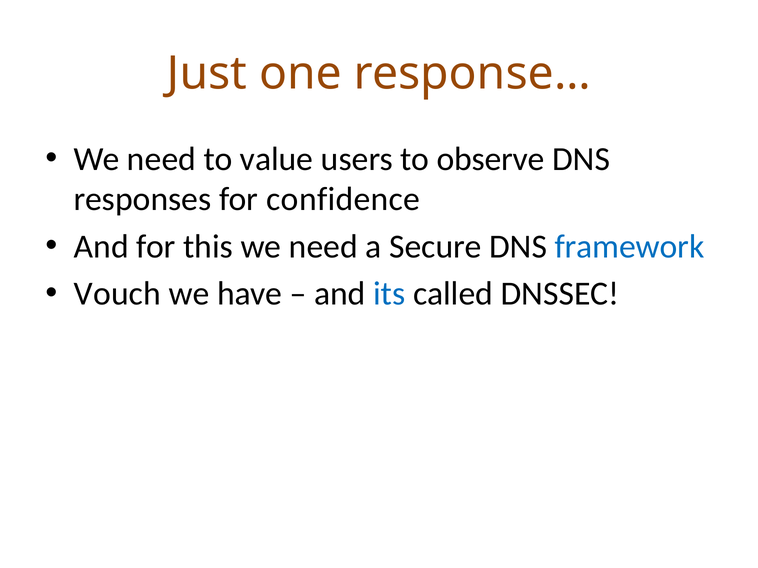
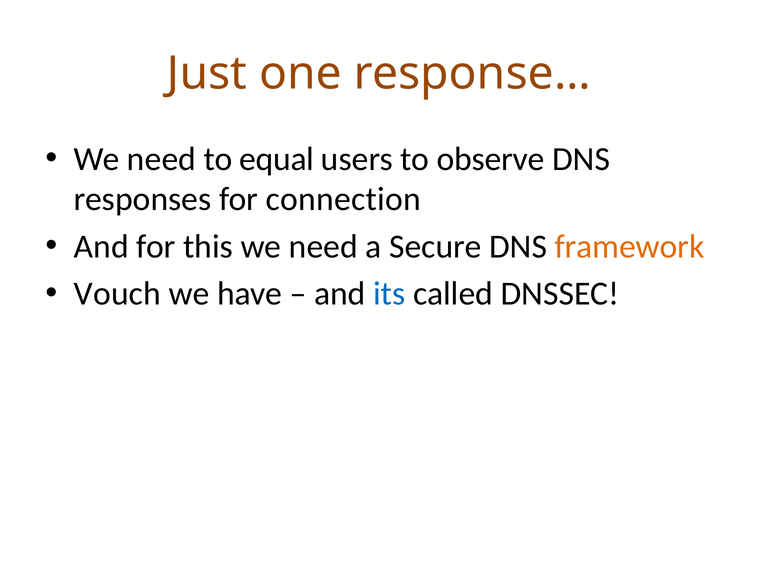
value: value -> equal
confidence: confidence -> connection
framework colour: blue -> orange
